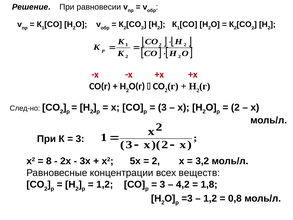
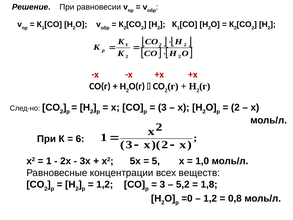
3 at (80, 139): 3 -> 6
8 at (49, 161): 8 -> 1
2 at (156, 161): 2 -> 5
3,2: 3,2 -> 1,0
4,2: 4,2 -> 5,2
=3: =3 -> =0
